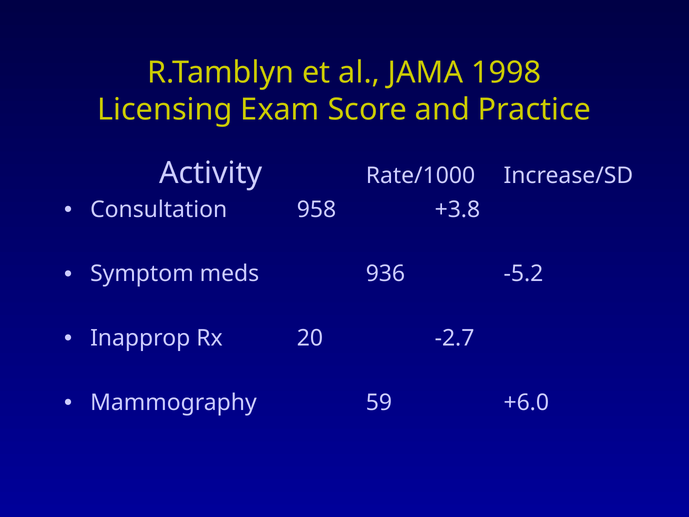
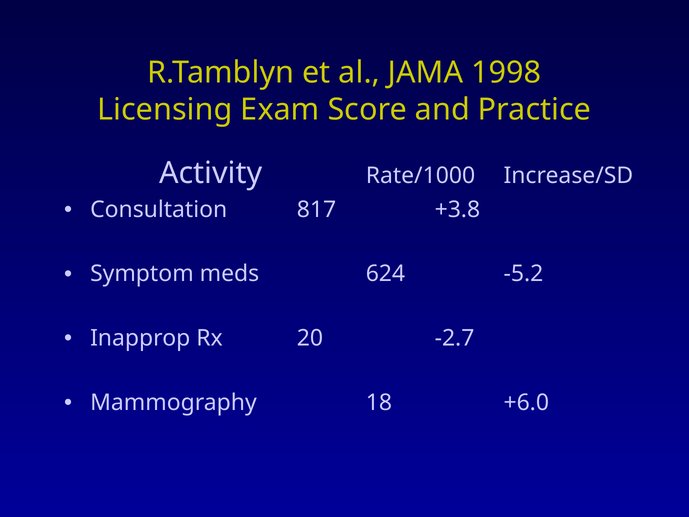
958: 958 -> 817
936: 936 -> 624
59: 59 -> 18
